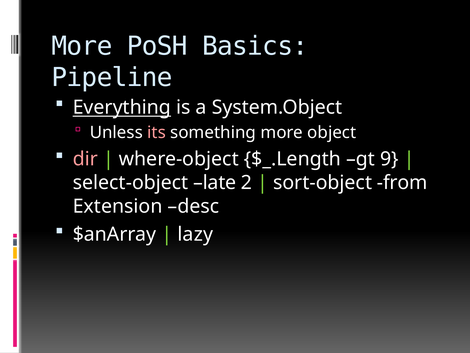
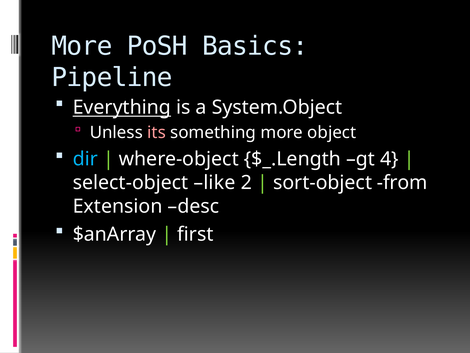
dir colour: pink -> light blue
9: 9 -> 4
late: late -> like
lazy: lazy -> first
